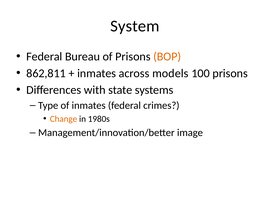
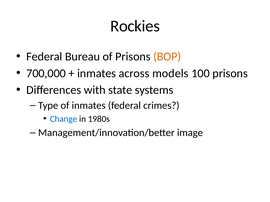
System: System -> Rockies
862,811: 862,811 -> 700,000
Change colour: orange -> blue
